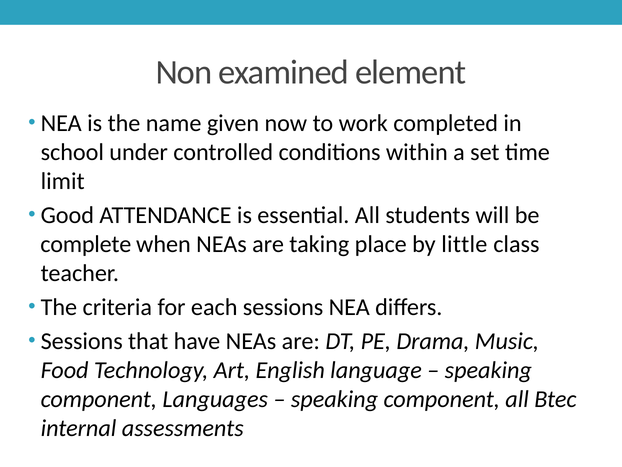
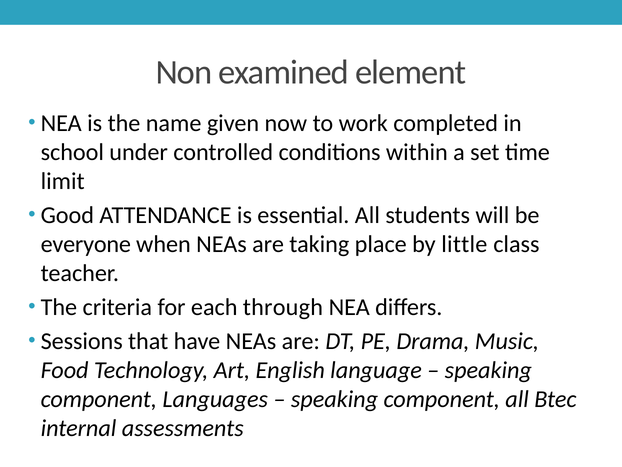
complete: complete -> everyone
each sessions: sessions -> through
